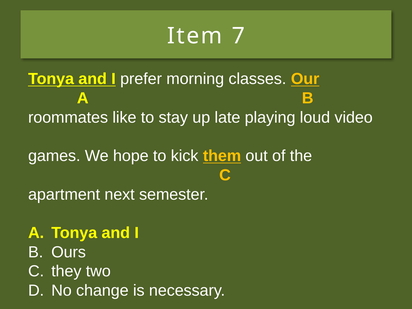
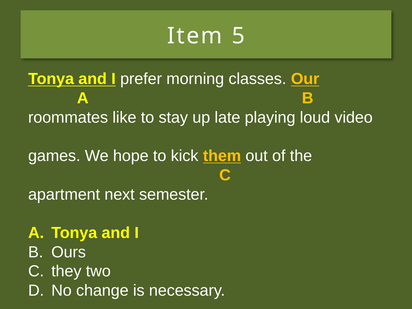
7: 7 -> 5
